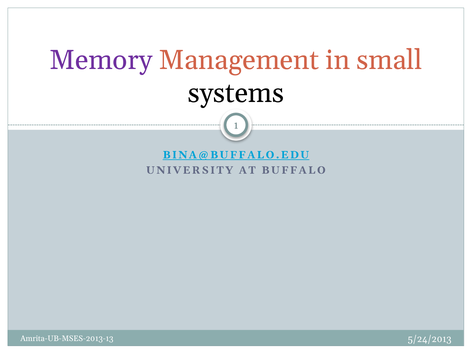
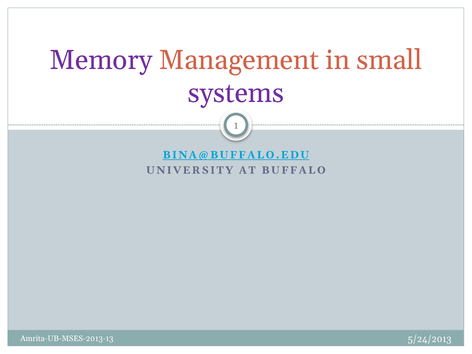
systems colour: black -> purple
